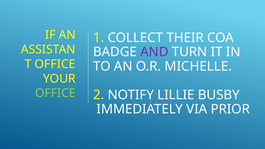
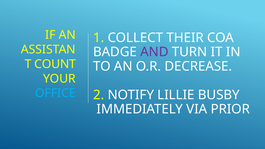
OFFICE at (55, 64): OFFICE -> COUNT
MICHELLE: MICHELLE -> DECREASE
OFFICE at (55, 93) colour: light green -> light blue
